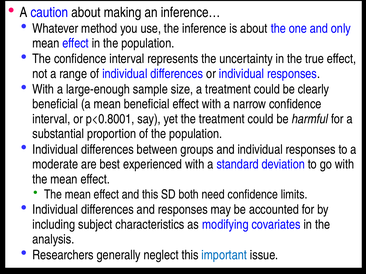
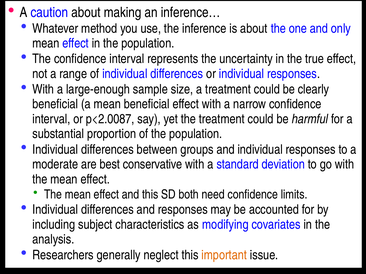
p<0.8001: p<0.8001 -> p<2.0087
experienced: experienced -> conservative
important colour: blue -> orange
